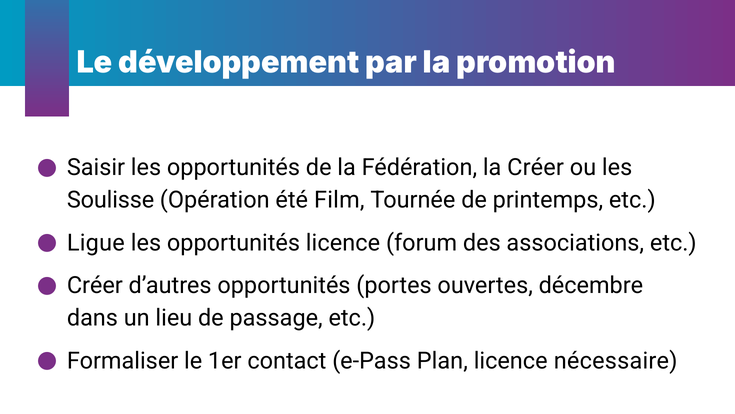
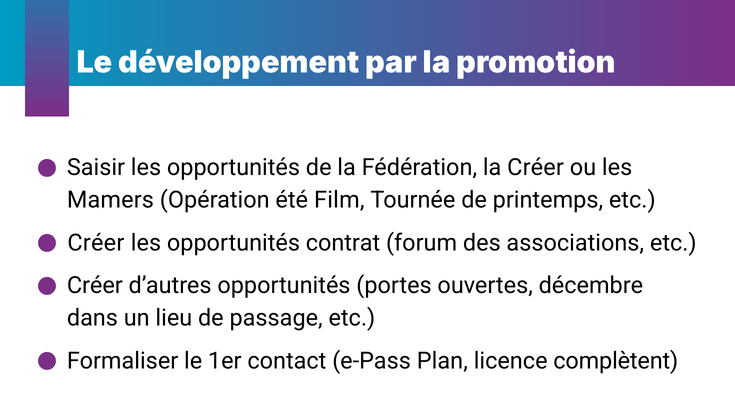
Soulisse: Soulisse -> Mamers
Ligue at (96, 243): Ligue -> Créer
opportunités licence: licence -> contrat
nécessaire: nécessaire -> complètent
